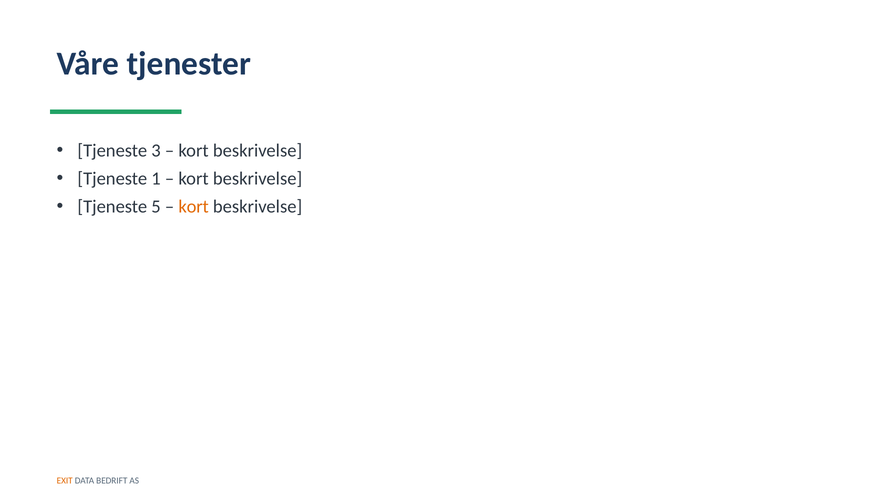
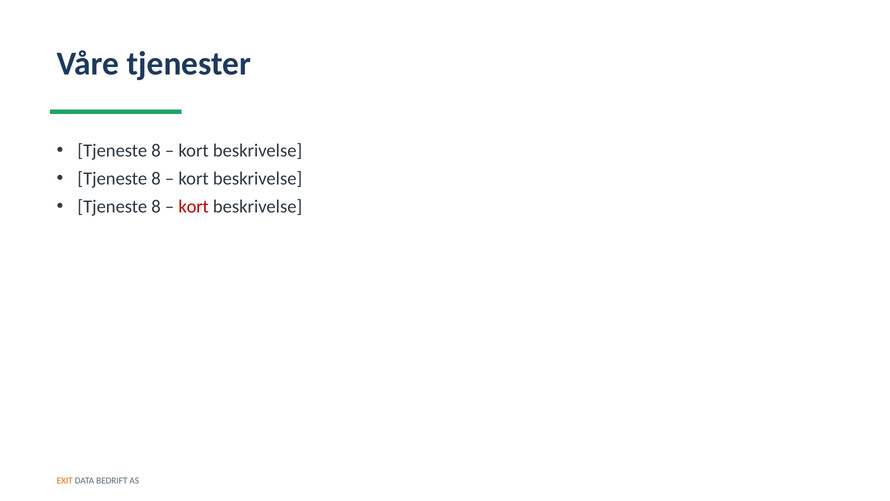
3 at (156, 151): 3 -> 8
1 at (156, 179): 1 -> 8
5 at (156, 206): 5 -> 8
kort at (194, 206) colour: orange -> red
